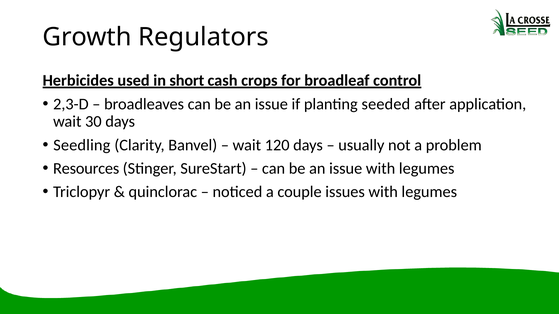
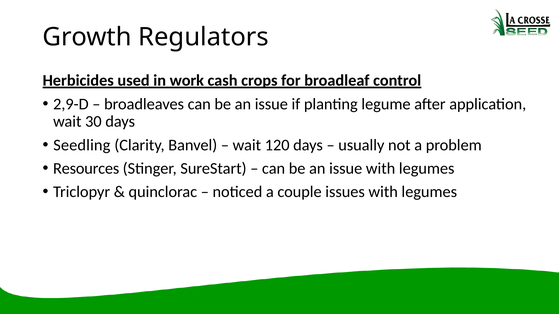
short: short -> work
2,3-D: 2,3-D -> 2,9-D
seeded: seeded -> legume
